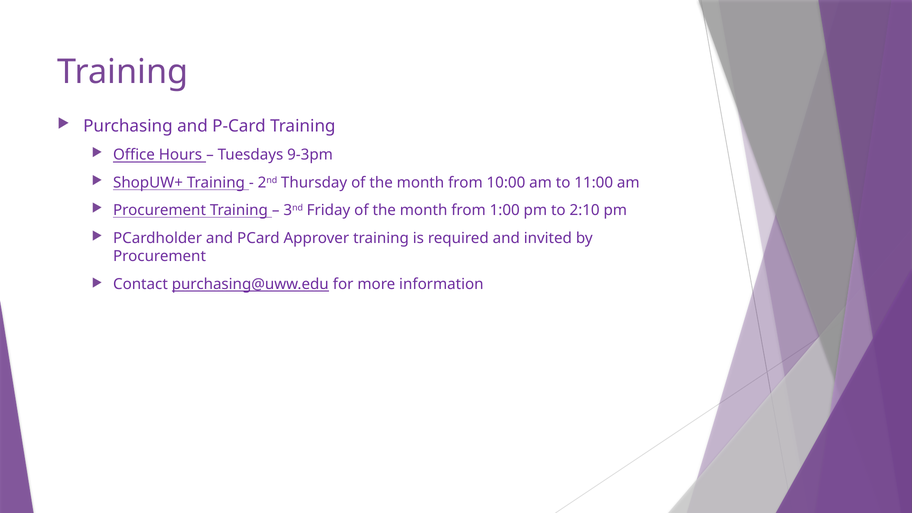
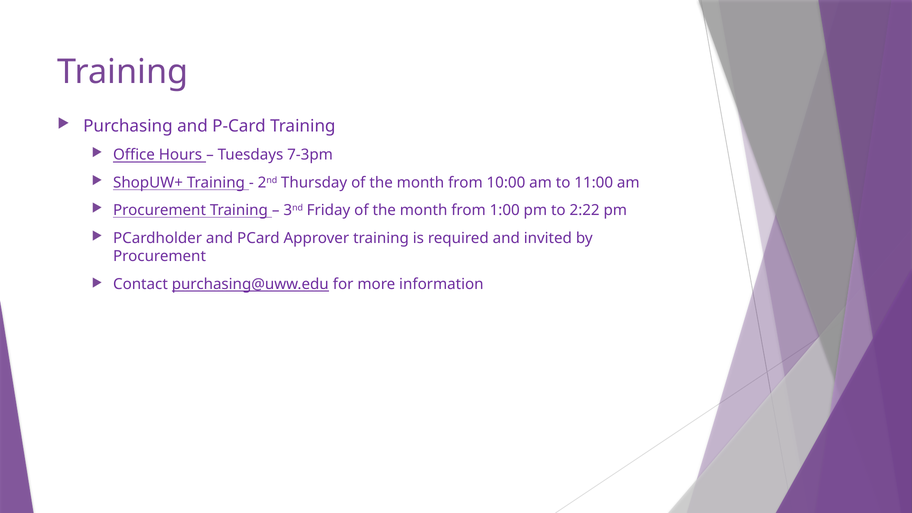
9-3pm: 9-3pm -> 7-3pm
2:10: 2:10 -> 2:22
